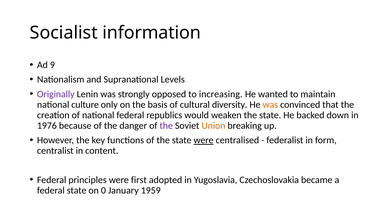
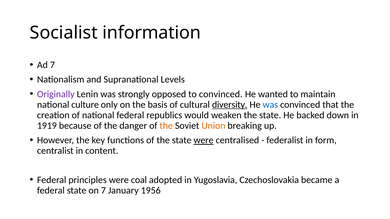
Ad 9: 9 -> 7
to increasing: increasing -> convinced
diversity underline: none -> present
was at (270, 105) colour: orange -> blue
1976: 1976 -> 1919
the at (166, 126) colour: purple -> orange
first: first -> coal
on 0: 0 -> 7
1959: 1959 -> 1956
